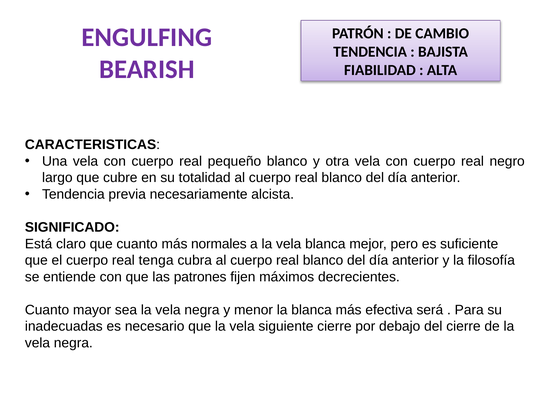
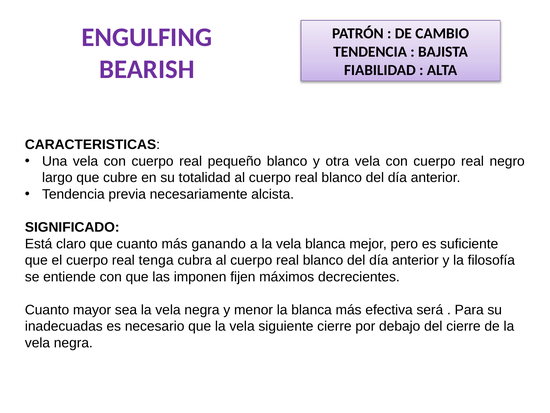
normales: normales -> ganando
patrones: patrones -> imponen
